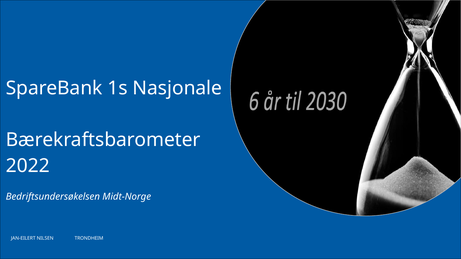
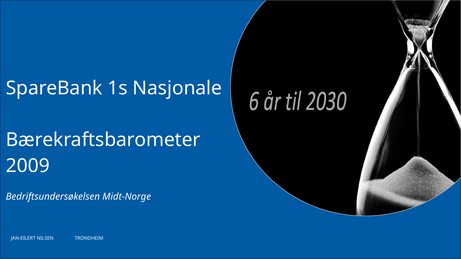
2022: 2022 -> 2009
